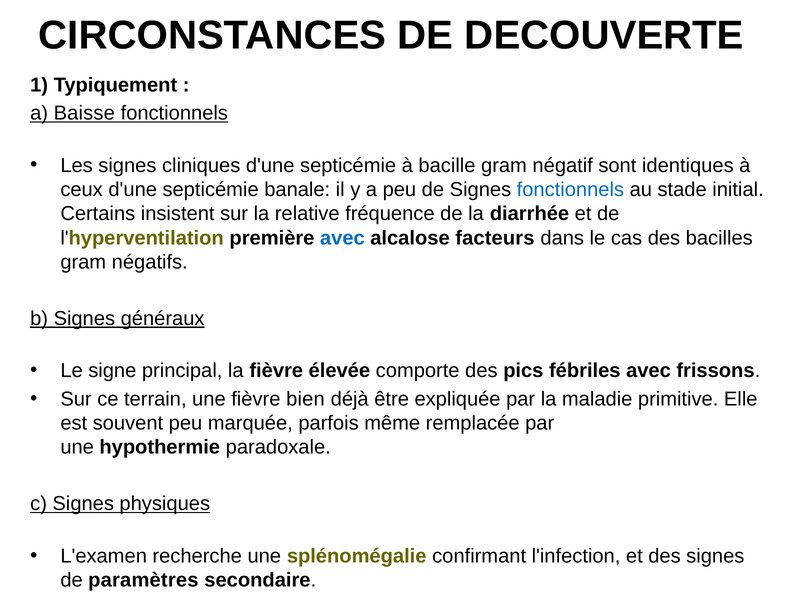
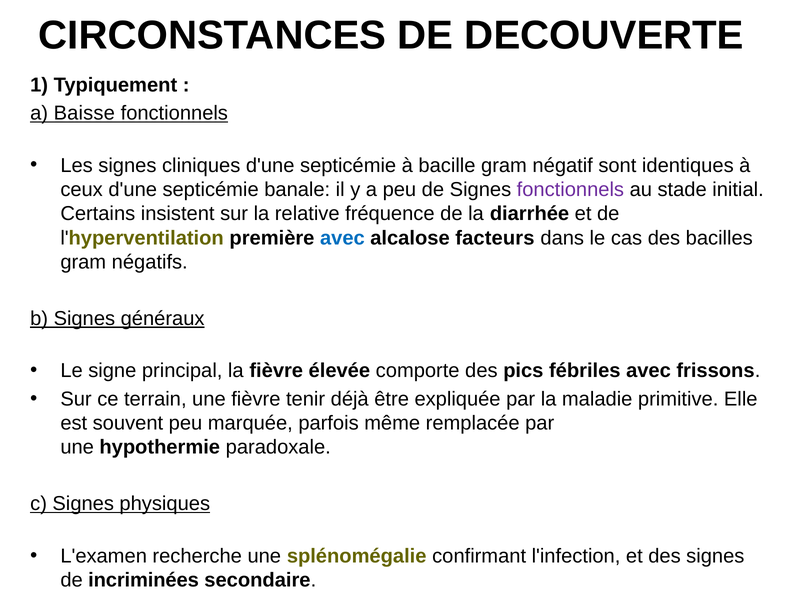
fonctionnels at (570, 189) colour: blue -> purple
bien: bien -> tenir
paramètres: paramètres -> incriminées
